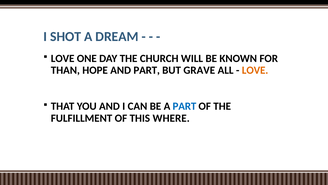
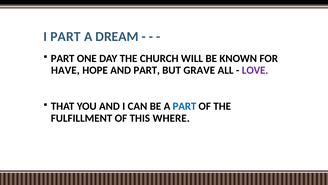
I SHOT: SHOT -> PART
LOVE at (63, 58): LOVE -> PART
THAN: THAN -> HAVE
LOVE at (255, 70) colour: orange -> purple
